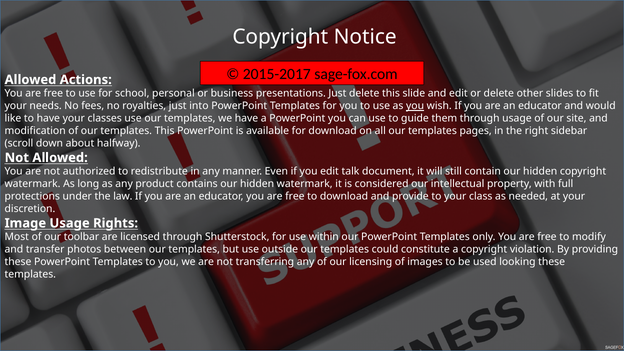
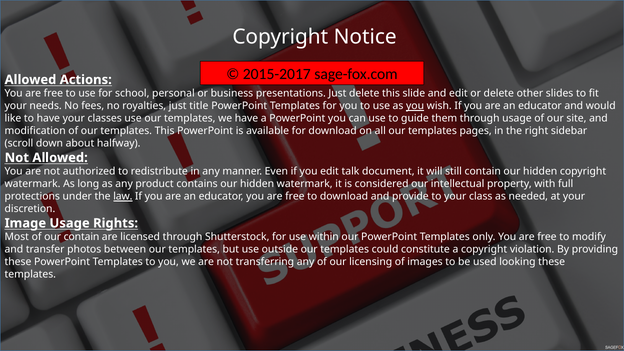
into: into -> title
law underline: none -> present
our toolbar: toolbar -> contain
